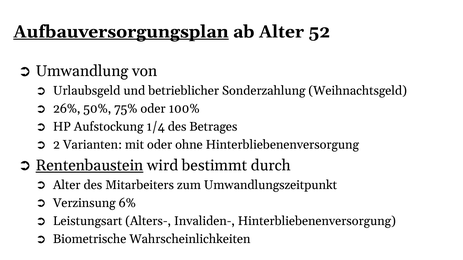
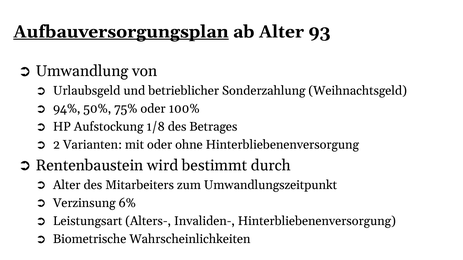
52: 52 -> 93
26%: 26% -> 94%
1/4: 1/4 -> 1/8
Rentenbaustein underline: present -> none
